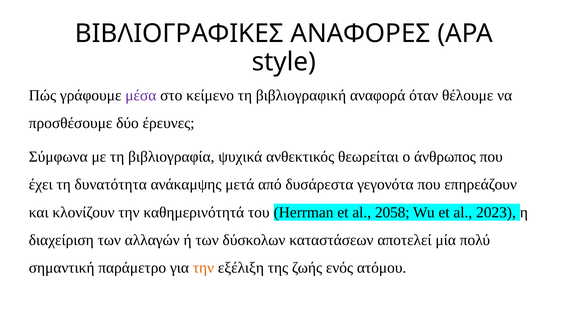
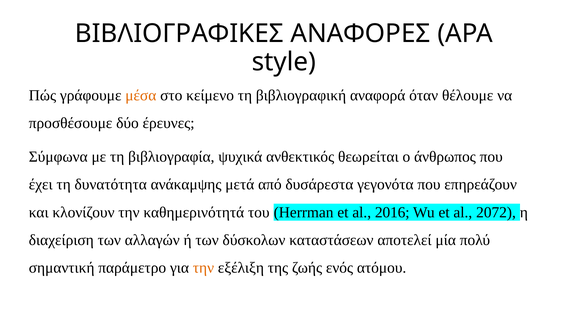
μέσα colour: purple -> orange
2058: 2058 -> 2016
2023: 2023 -> 2072
